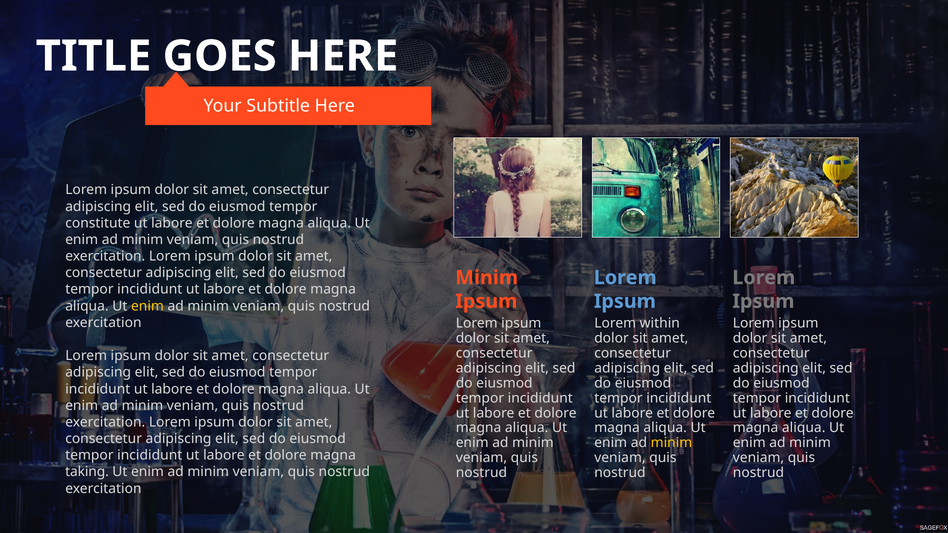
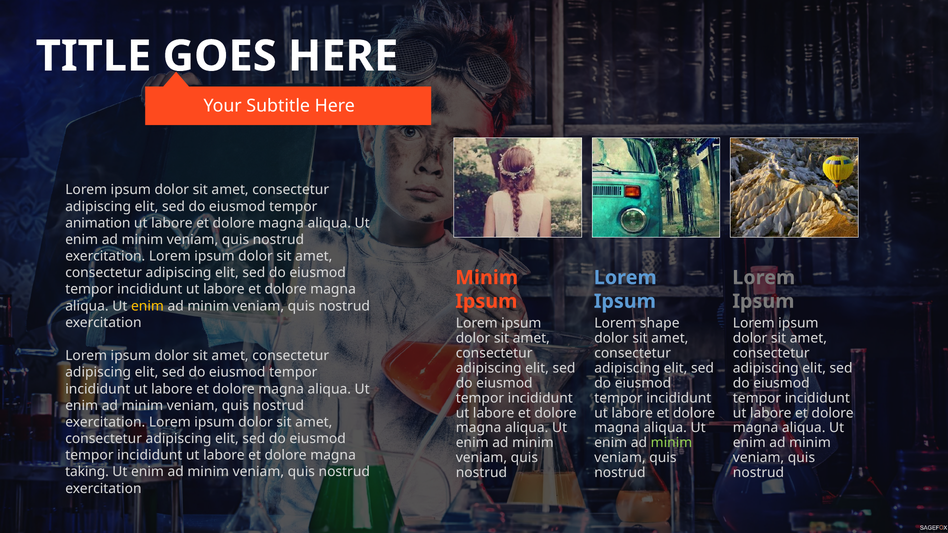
constitute: constitute -> animation
within: within -> shape
minim at (671, 443) colour: yellow -> light green
